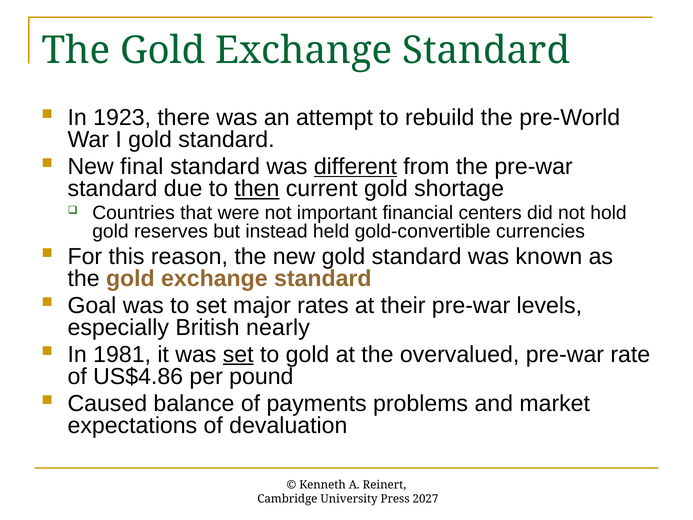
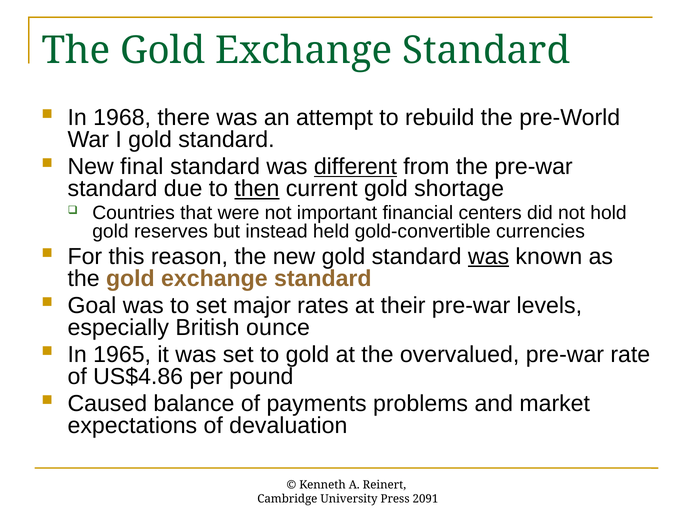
1923: 1923 -> 1968
was at (489, 256) underline: none -> present
nearly: nearly -> ounce
1981: 1981 -> 1965
set at (238, 354) underline: present -> none
2027: 2027 -> 2091
